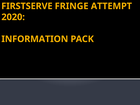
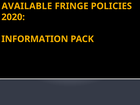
FIRSTSERVE: FIRSTSERVE -> AVAILABLE
ATTEMPT: ATTEMPT -> POLICIES
